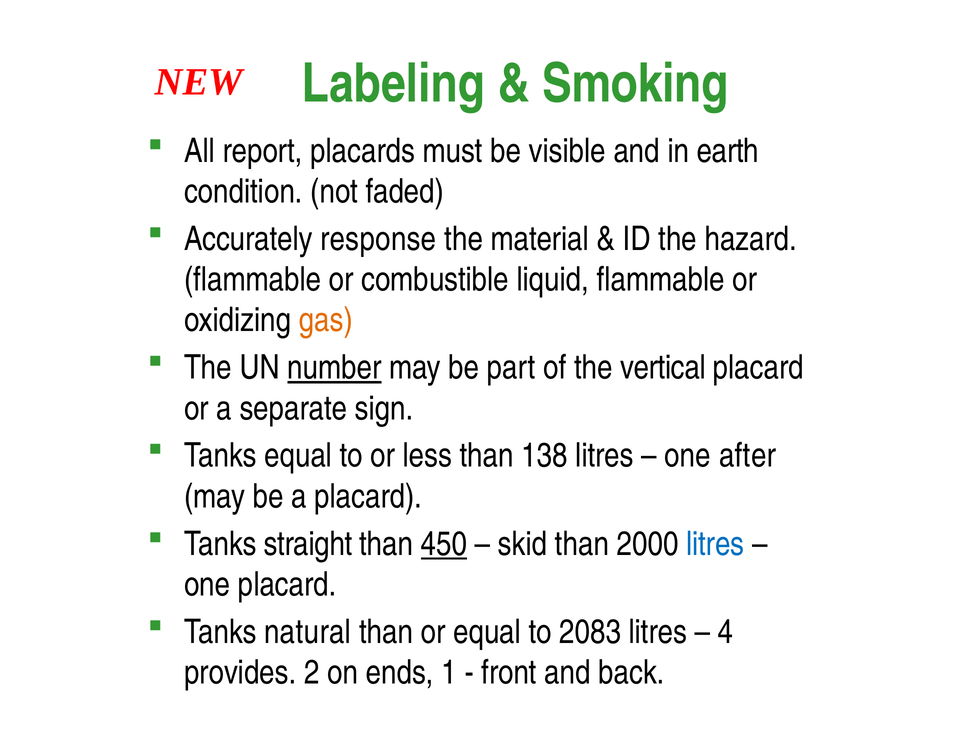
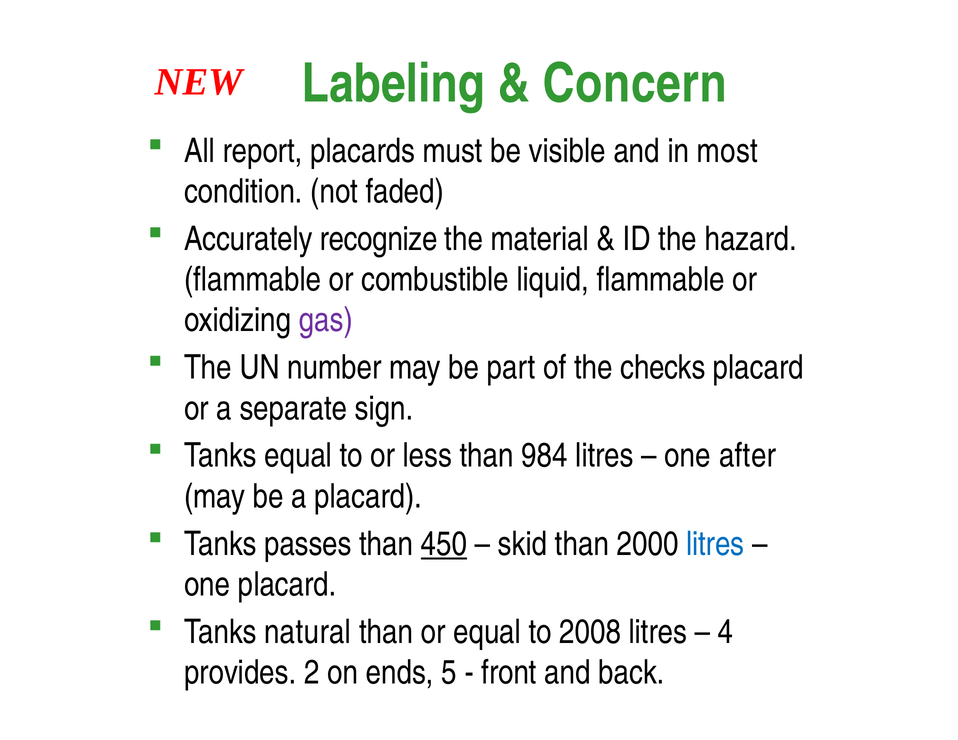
Smoking: Smoking -> Concern
earth: earth -> most
response: response -> recognize
gas colour: orange -> purple
number underline: present -> none
vertical: vertical -> checks
138: 138 -> 984
straight: straight -> passes
2083: 2083 -> 2008
1: 1 -> 5
